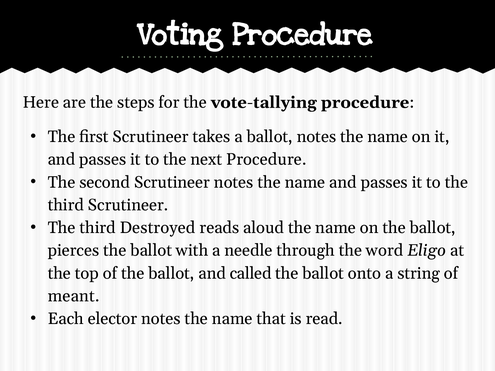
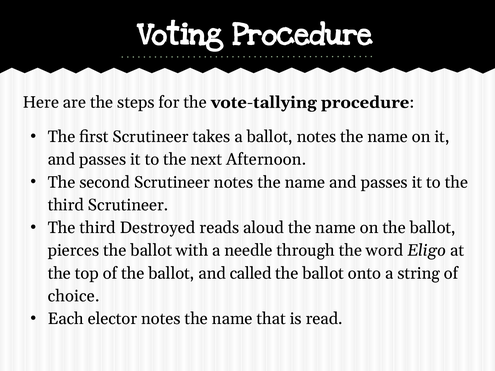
next Procedure: Procedure -> Afternoon
meant: meant -> choice
